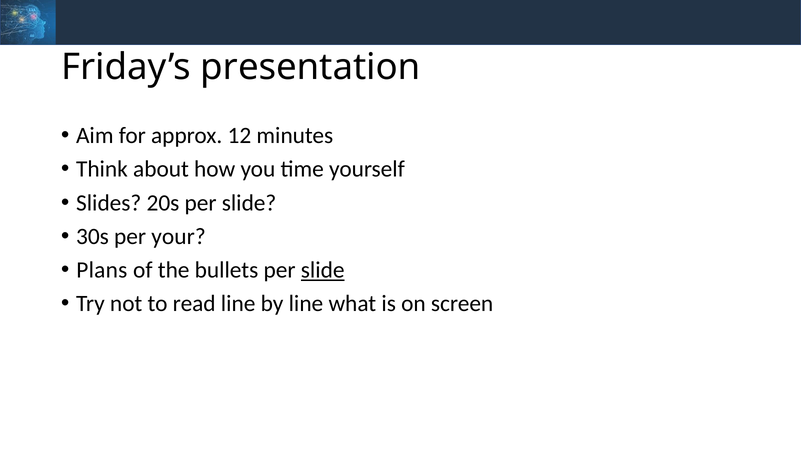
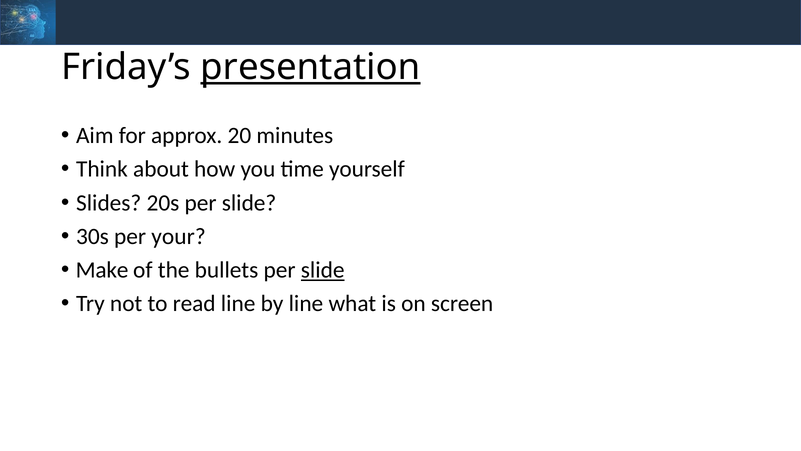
presentation underline: none -> present
12: 12 -> 20
Plans: Plans -> Make
